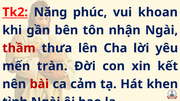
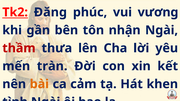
Năng: Năng -> Đăng
khoan: khoan -> vương
bài colour: red -> orange
